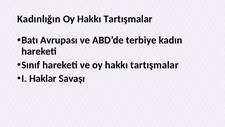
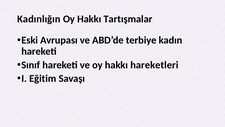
Batı: Batı -> Eski
ve oy hakkı tartışmalar: tartışmalar -> hareketleri
Haklar: Haklar -> Eğitim
